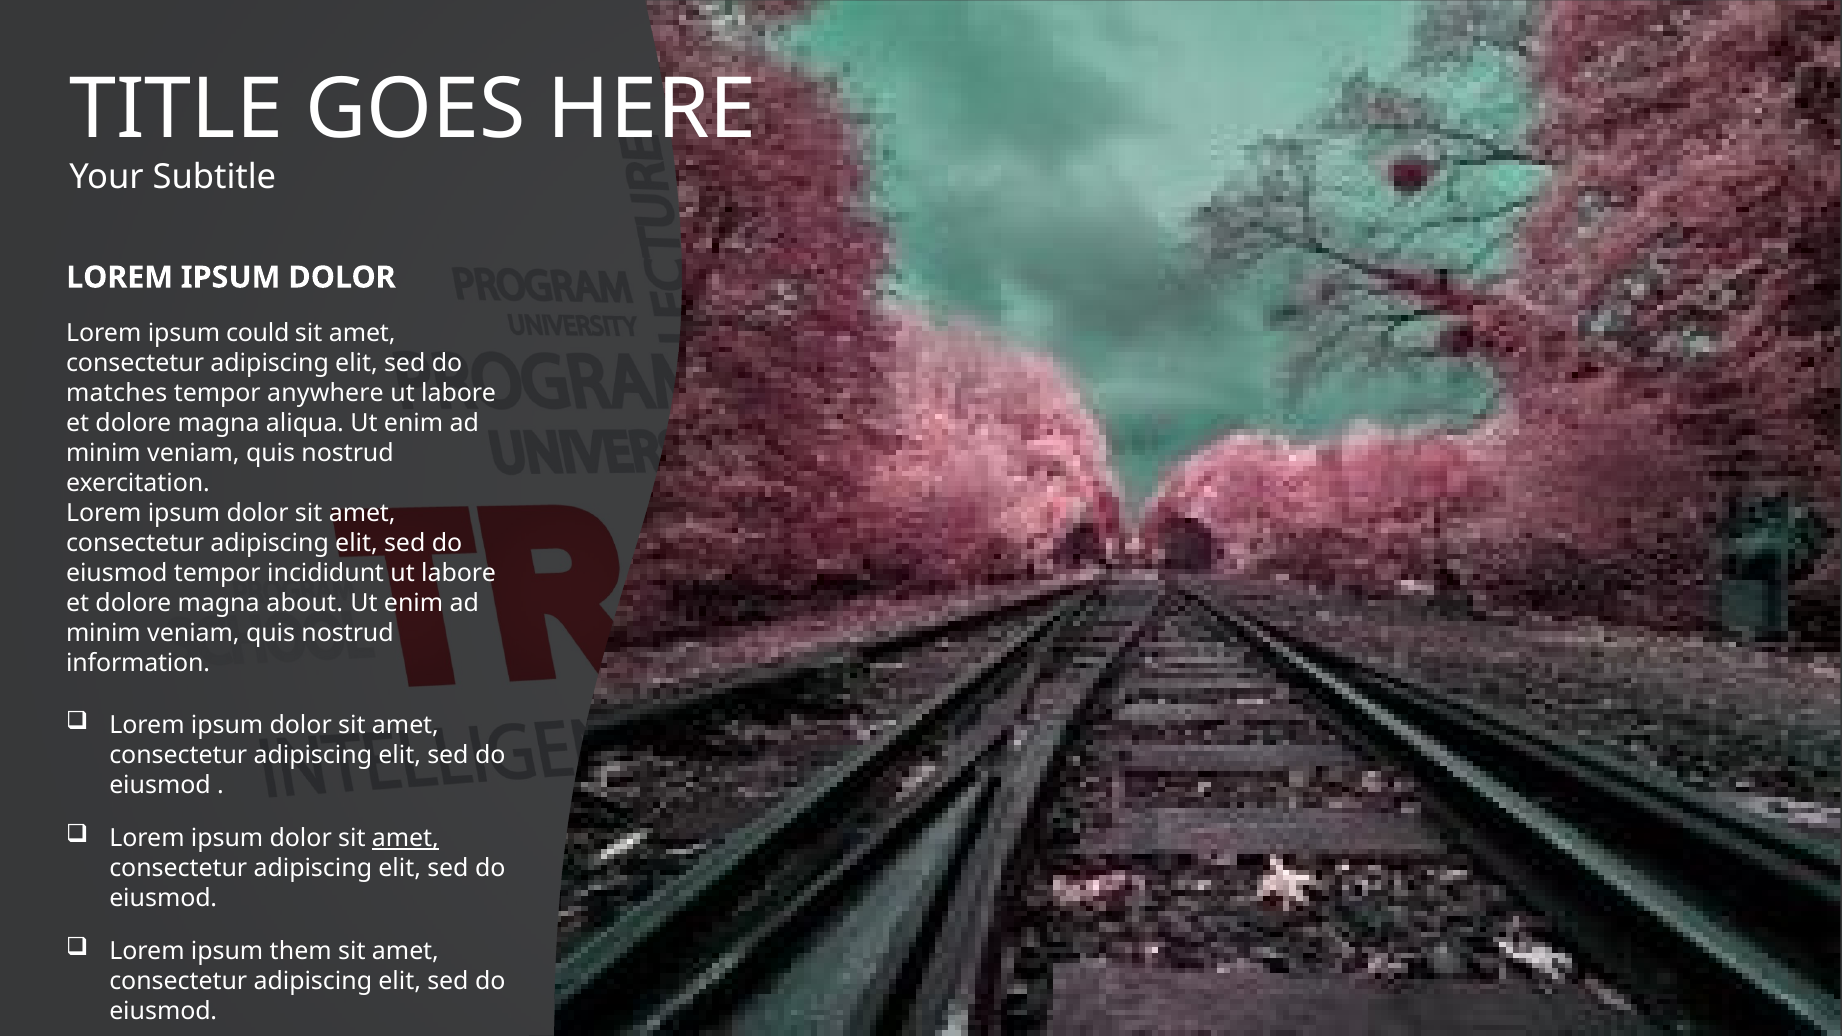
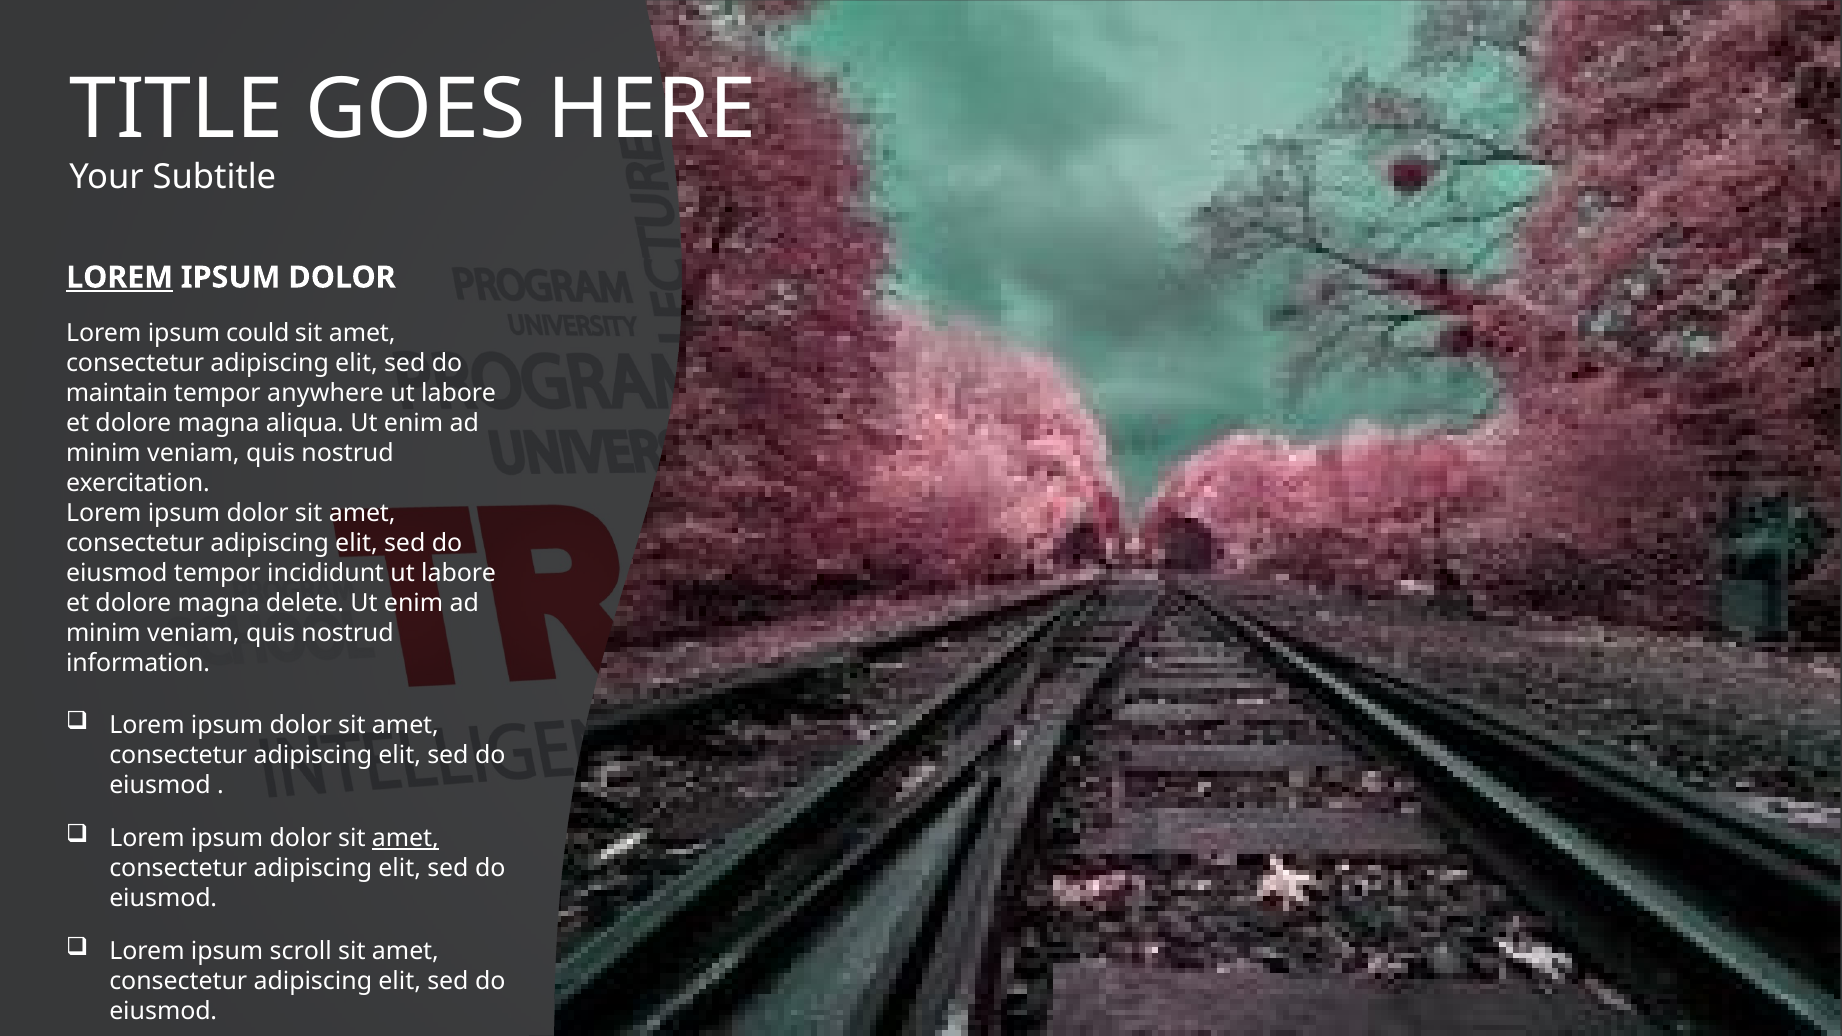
LOREM at (120, 277) underline: none -> present
matches: matches -> maintain
about: about -> delete
them: them -> scroll
